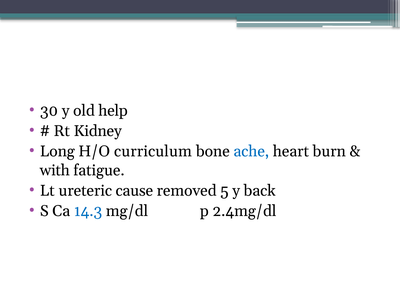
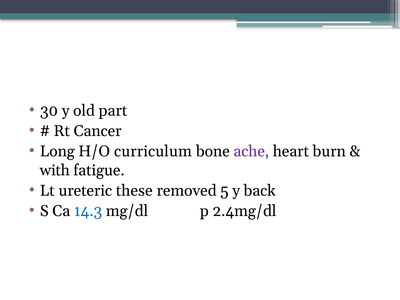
help: help -> part
Kidney: Kidney -> Cancer
ache colour: blue -> purple
cause: cause -> these
